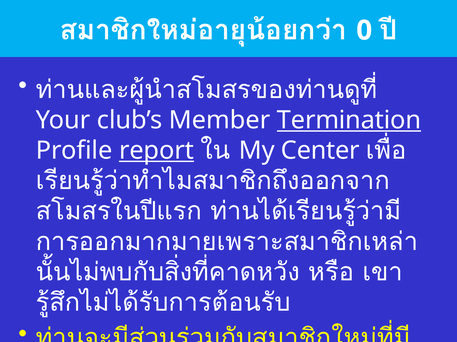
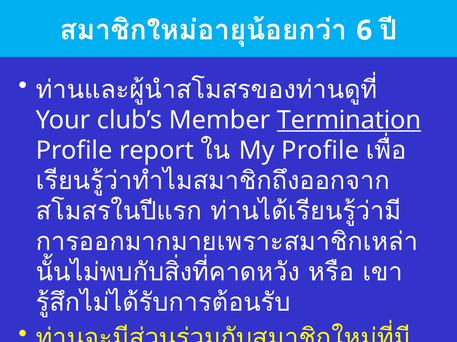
0: 0 -> 6
report underline: present -> none
My Center: Center -> Profile
